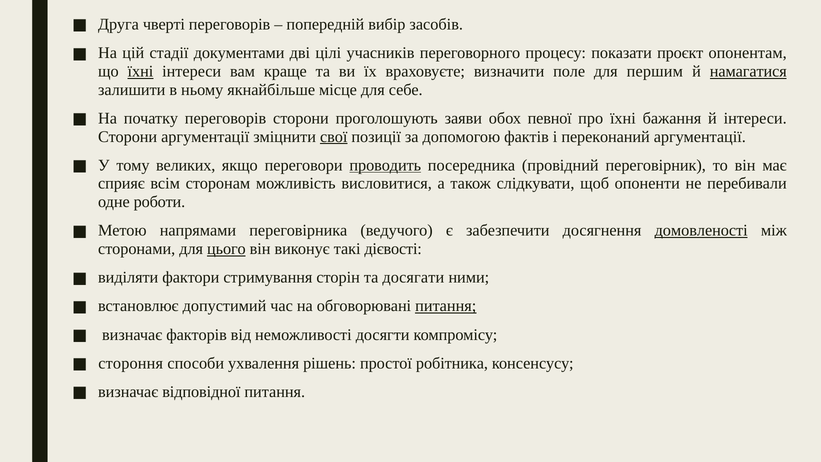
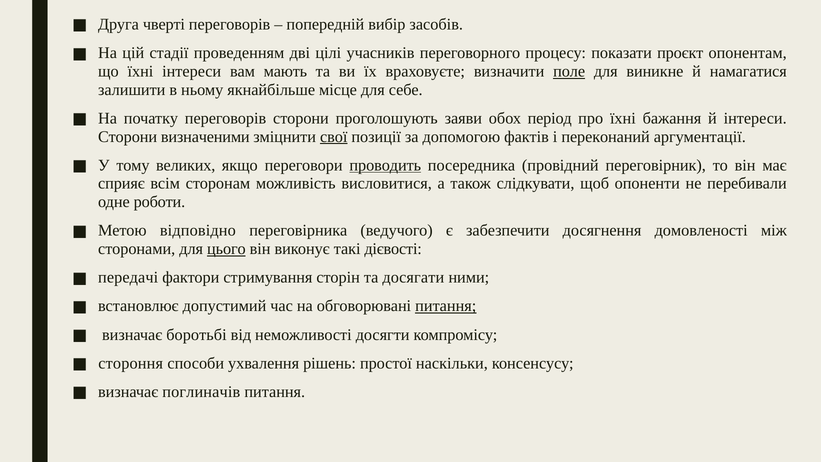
документами: документами -> проведенням
їхні at (140, 71) underline: present -> none
краще: краще -> мають
поле underline: none -> present
першим: першим -> виникне
намагатися underline: present -> none
певної: певної -> період
Сторони аргументації: аргументації -> визначеними
напрямами: напрямами -> відповідно
домовленості underline: present -> none
виділяти: виділяти -> передачі
факторів: факторів -> боротьбі
робітника: робітника -> наскільки
відповідної: відповідної -> поглиначів
